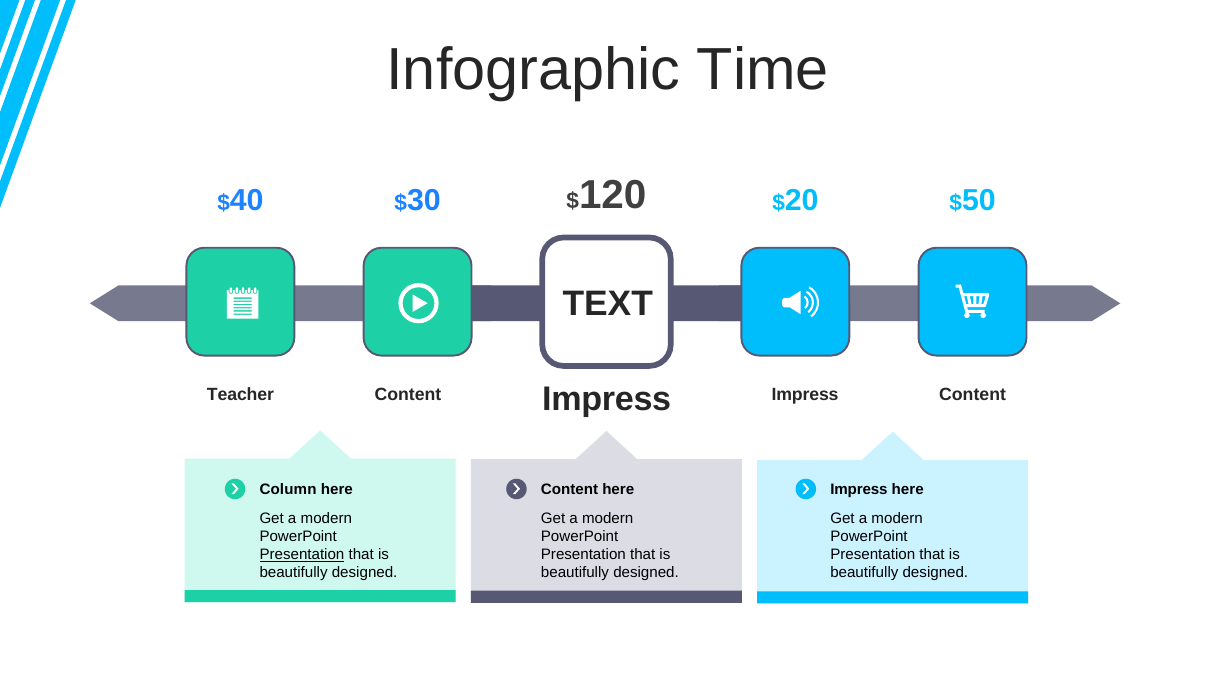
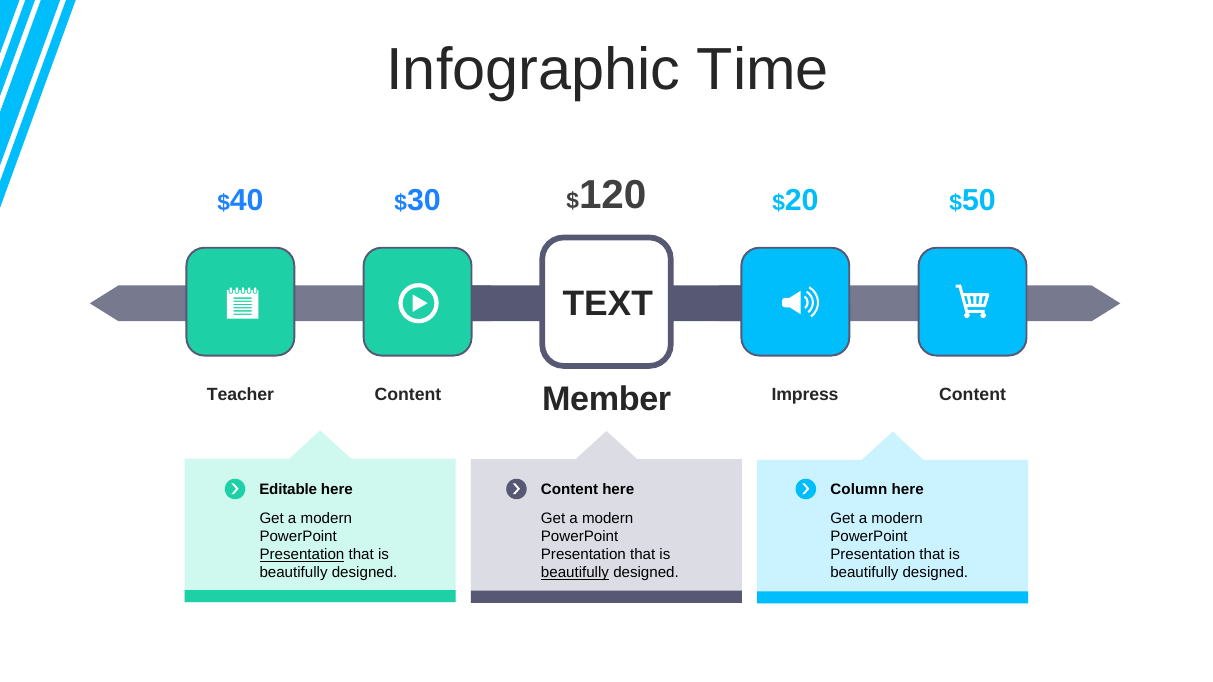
Impress at (607, 399): Impress -> Member
Column: Column -> Editable
Impress at (859, 490): Impress -> Column
beautifully at (575, 573) underline: none -> present
